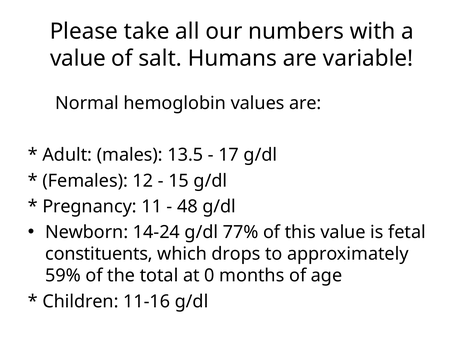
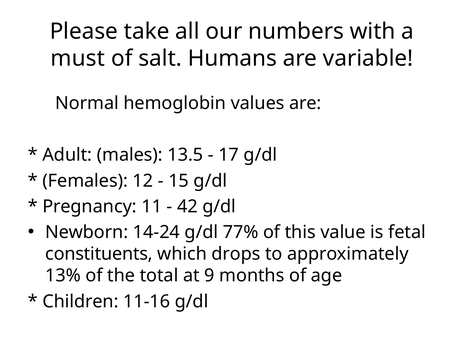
value at (78, 58): value -> must
48: 48 -> 42
59%: 59% -> 13%
0: 0 -> 9
